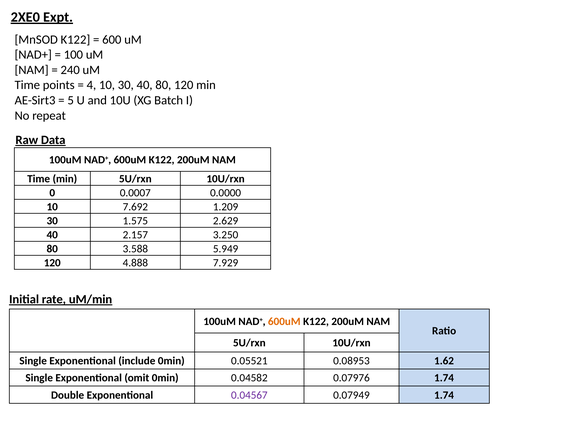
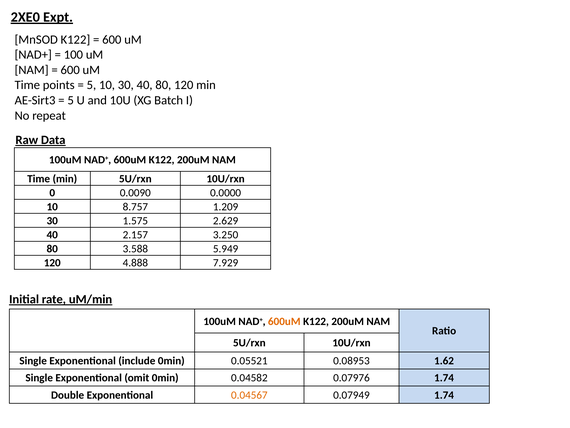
240 at (70, 70): 240 -> 600
4 at (91, 85): 4 -> 5
0.0007: 0.0007 -> 0.0090
7.692: 7.692 -> 8.757
0.04567 colour: purple -> orange
